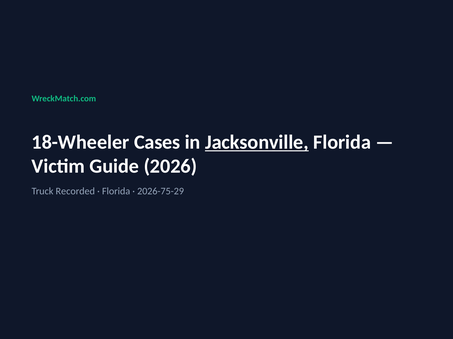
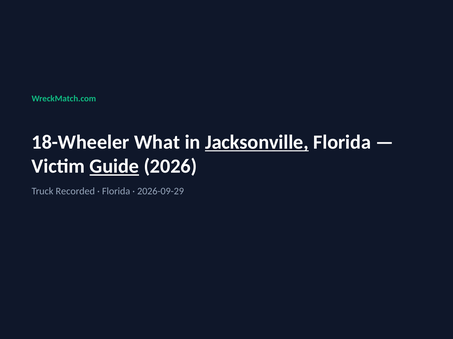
Cases: Cases -> What
Guide underline: none -> present
2026-75-29: 2026-75-29 -> 2026-09-29
